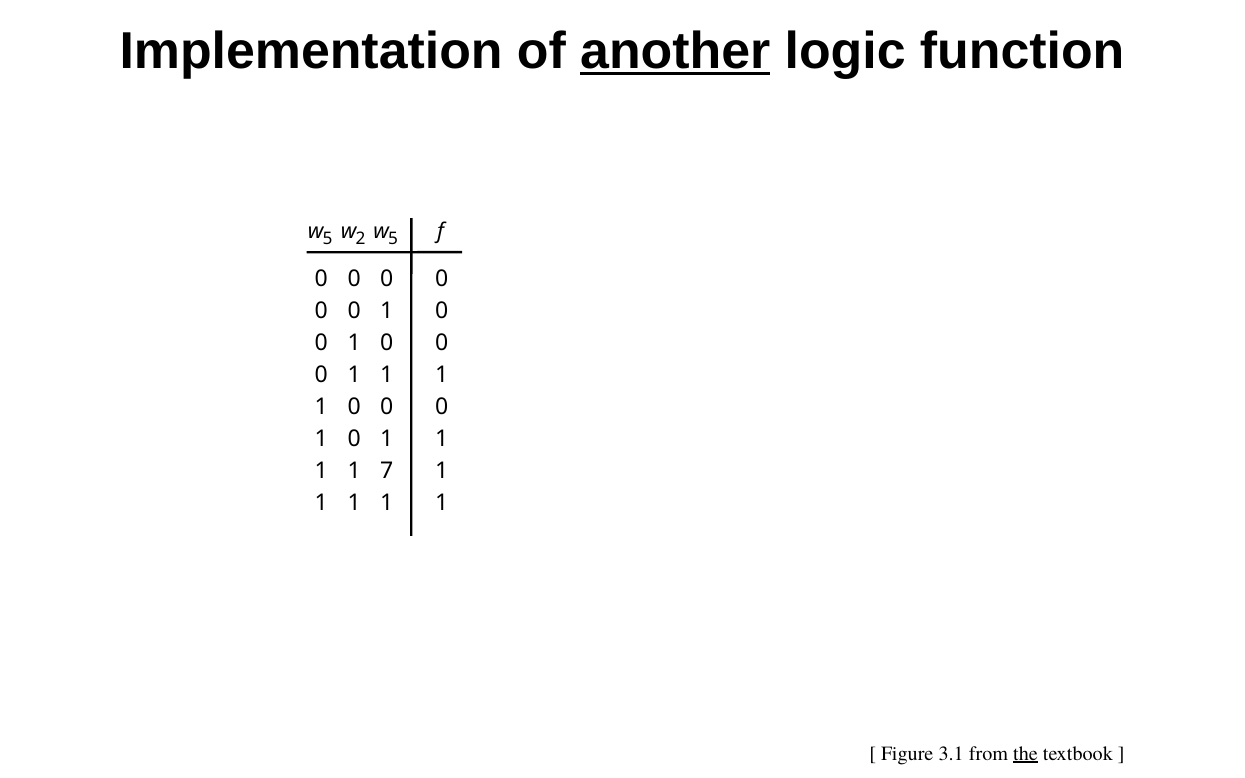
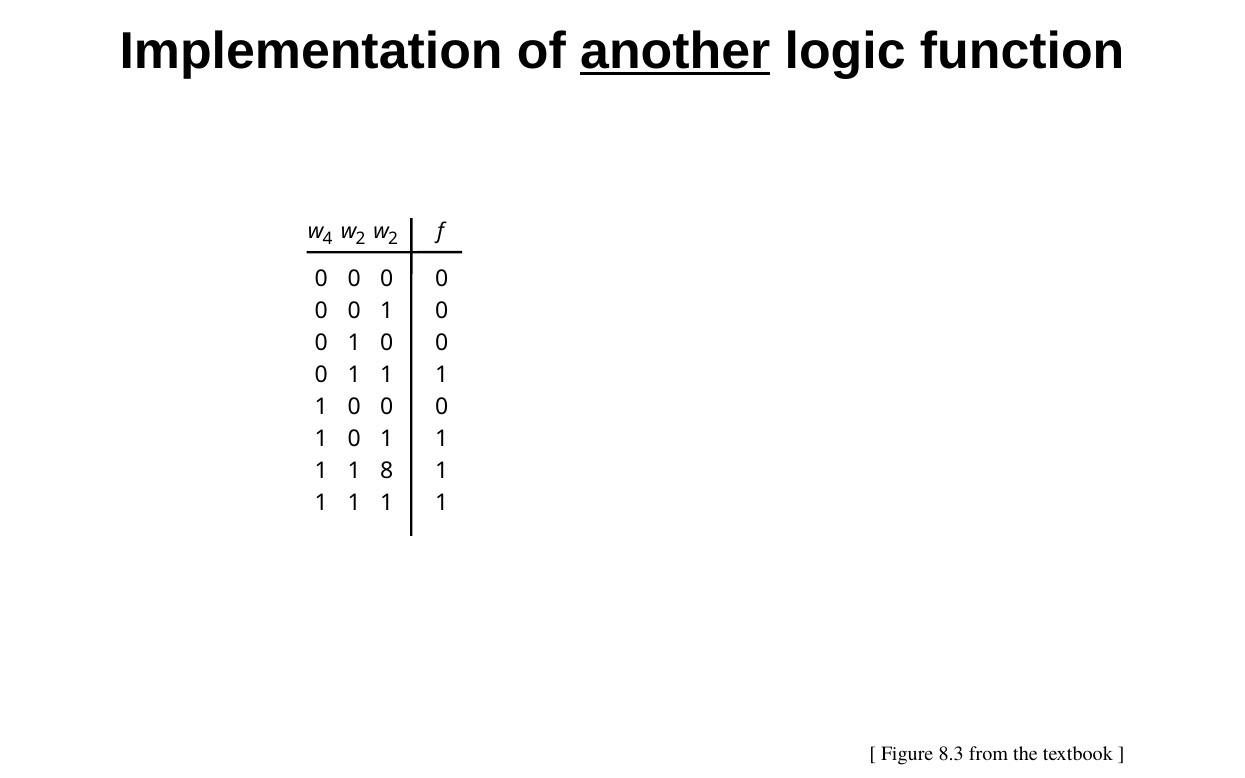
5 at (328, 239): 5 -> 4
2 w 5: 5 -> 2
7: 7 -> 8
3.1: 3.1 -> 8.3
the underline: present -> none
